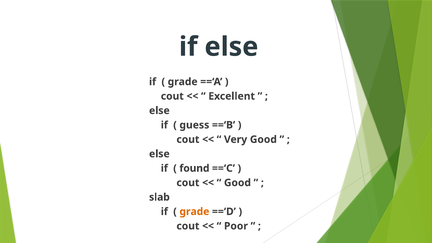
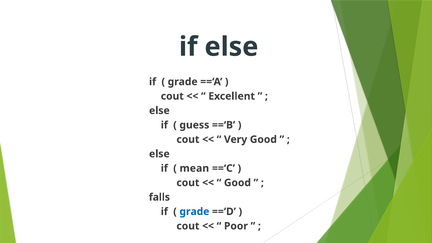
found: found -> mean
slab: slab -> falls
grade at (194, 212) colour: orange -> blue
